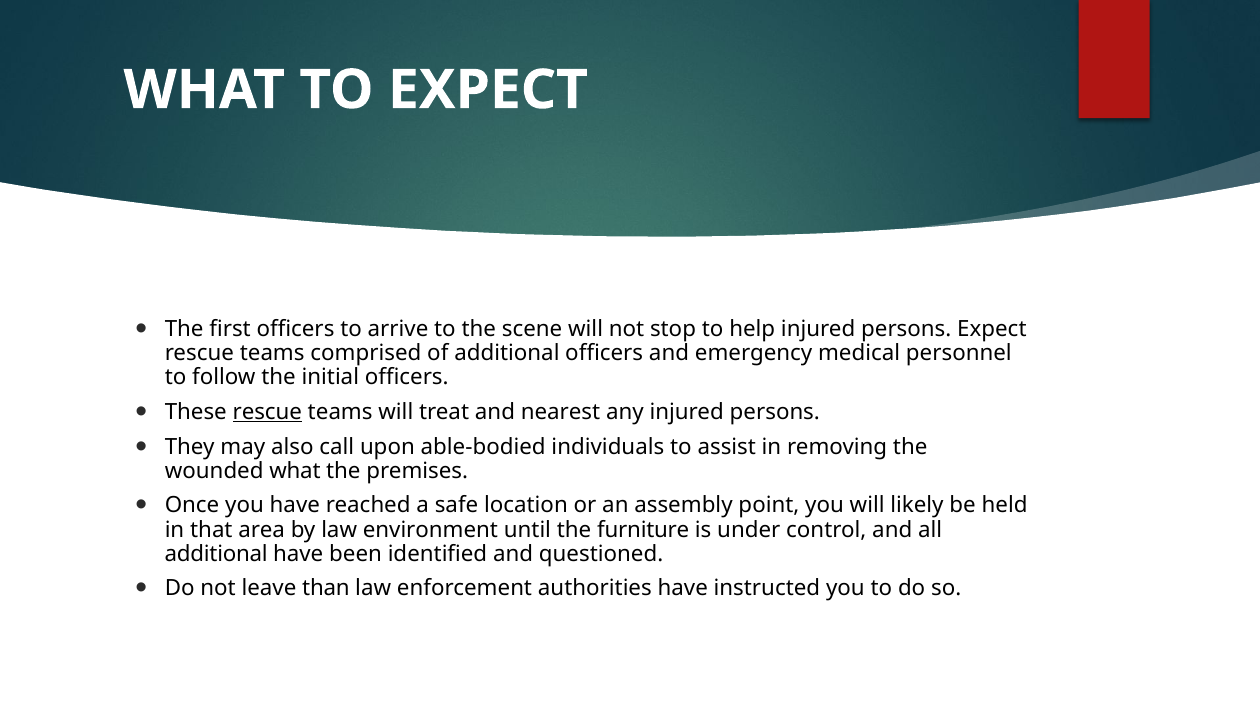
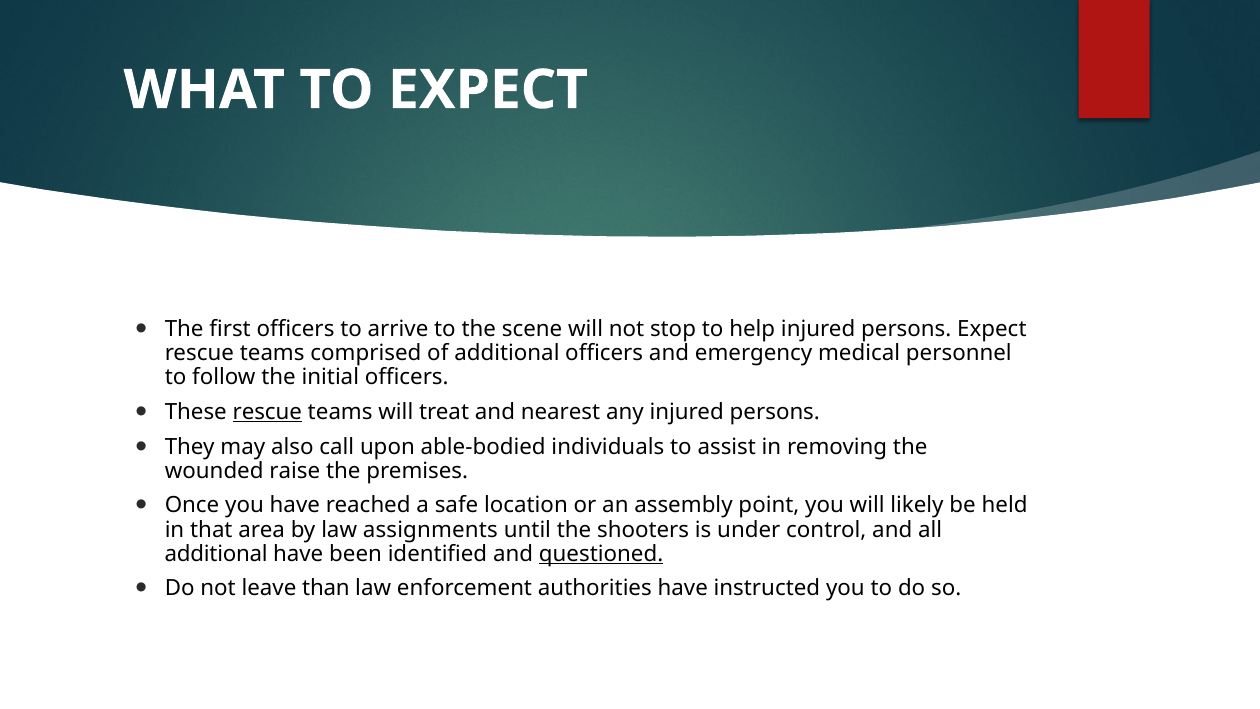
wounded what: what -> raise
environment: environment -> assignments
furniture: furniture -> shooters
questioned underline: none -> present
